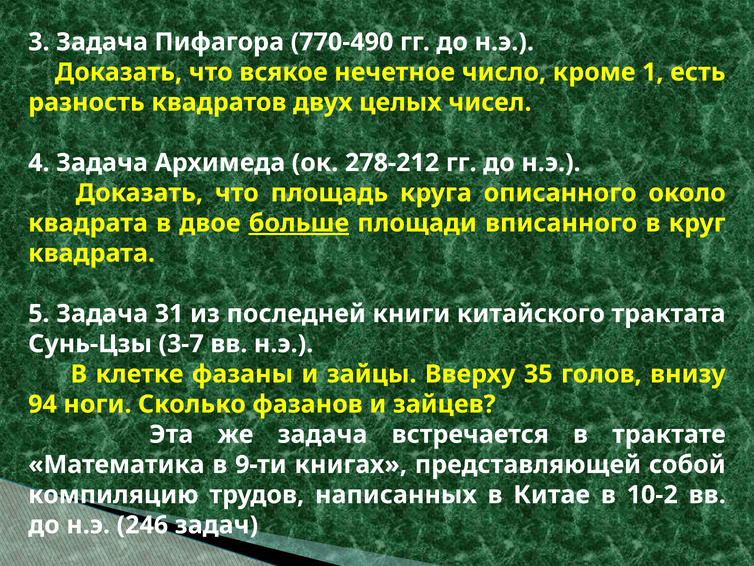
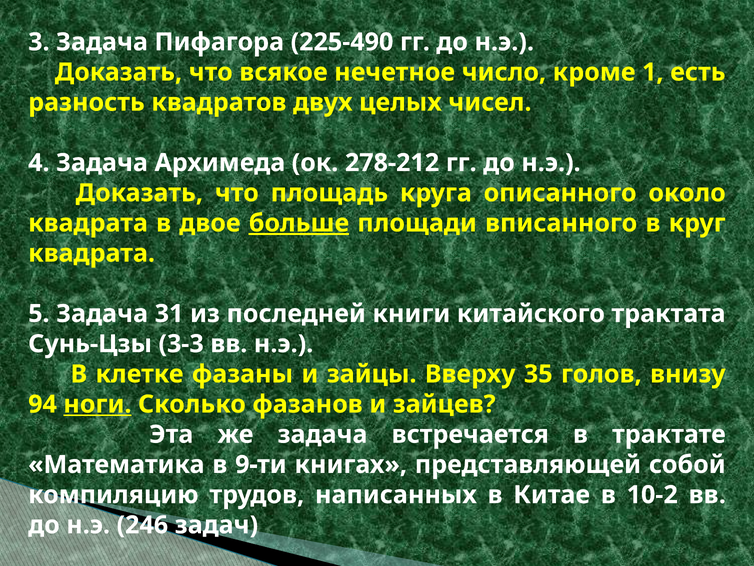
770-490: 770-490 -> 225-490
3-7: 3-7 -> 3-3
ноги underline: none -> present
